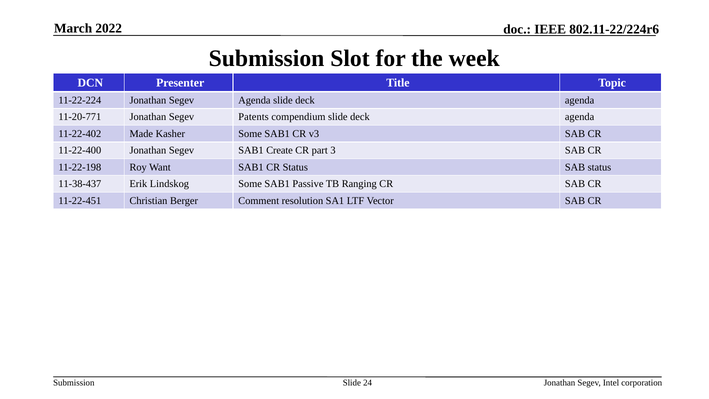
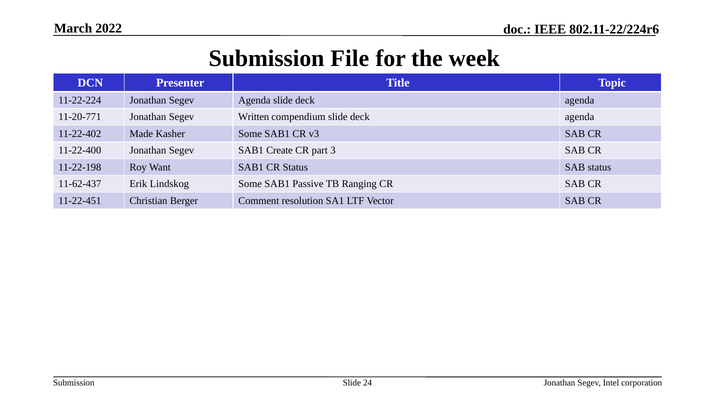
Slot: Slot -> File
Patents: Patents -> Written
11-38-437: 11-38-437 -> 11-62-437
